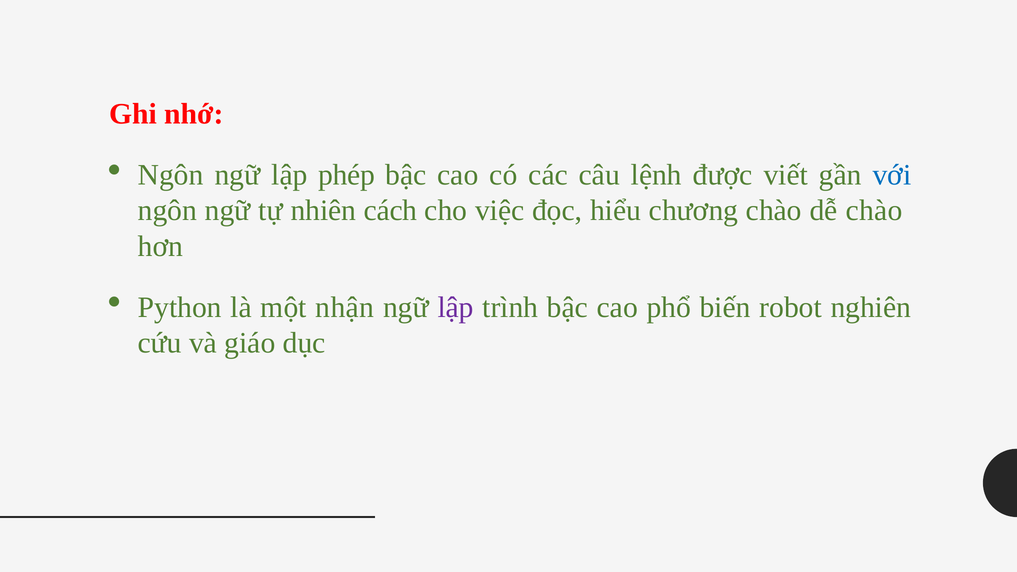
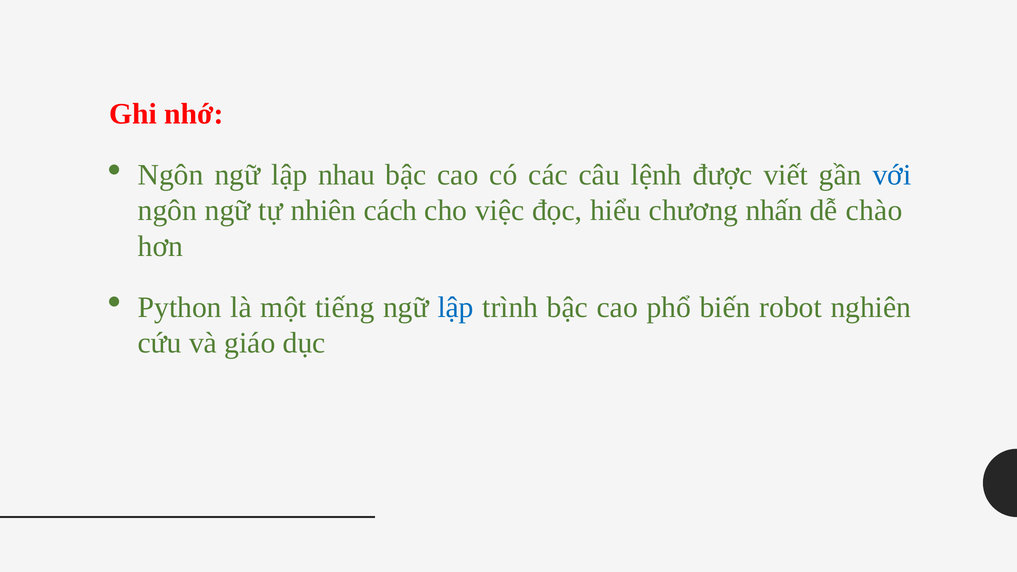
phép: phép -> nhau
chương chào: chào -> nhấn
nhận: nhận -> tiếng
lập at (456, 307) colour: purple -> blue
